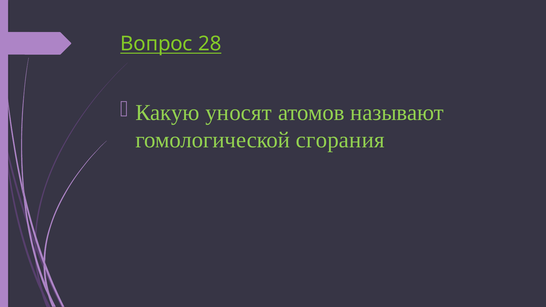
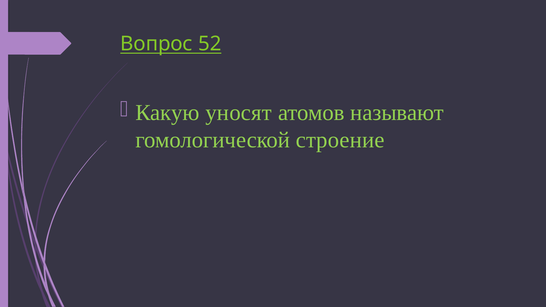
28: 28 -> 52
сгорания: сгорания -> строение
